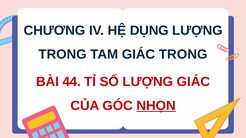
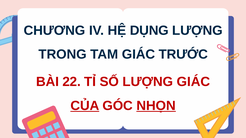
GIÁC TRONG: TRONG -> TRƯỚC
44: 44 -> 22
CỦA underline: none -> present
